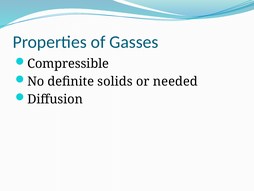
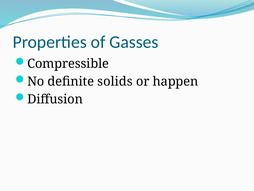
needed: needed -> happen
